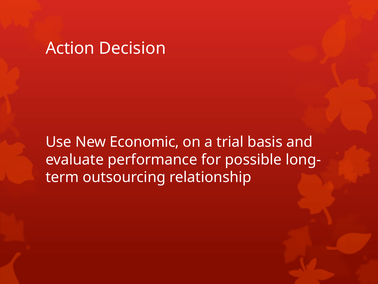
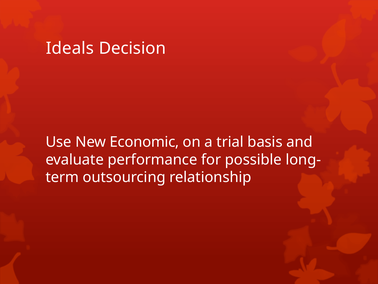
Action: Action -> Ideals
